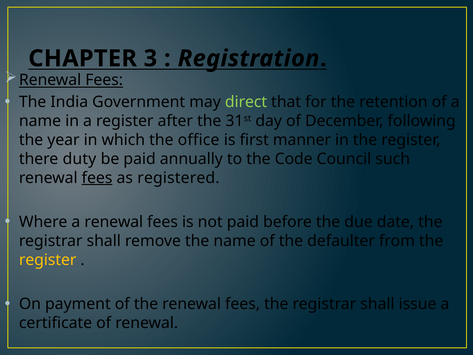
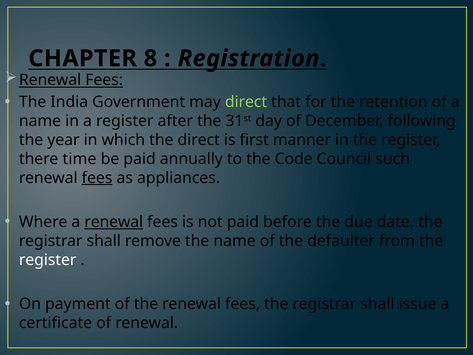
3: 3 -> 8
the office: office -> direct
duty: duty -> time
registered: registered -> appliances
renewal at (114, 222) underline: none -> present
register at (48, 260) colour: yellow -> white
